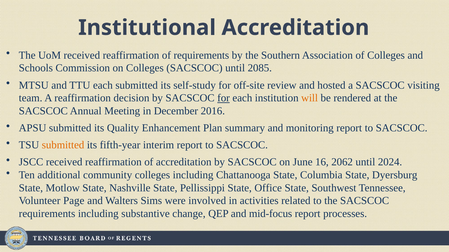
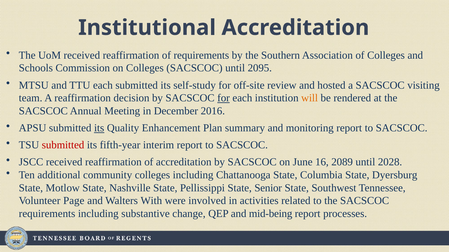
2085: 2085 -> 2095
its at (99, 128) underline: none -> present
submitted at (63, 145) colour: orange -> red
2062: 2062 -> 2089
2024: 2024 -> 2028
Office: Office -> Senior
Sims: Sims -> With
mid-focus: mid-focus -> mid-being
